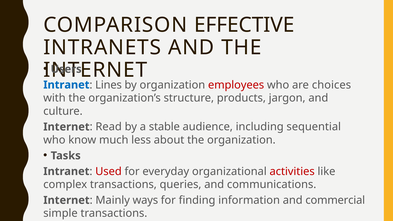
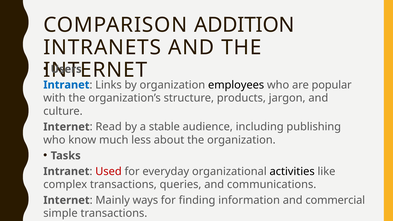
EFFECTIVE: EFFECTIVE -> ADDITION
Lines: Lines -> Links
employees colour: red -> black
choices: choices -> popular
sequential: sequential -> publishing
activities colour: red -> black
